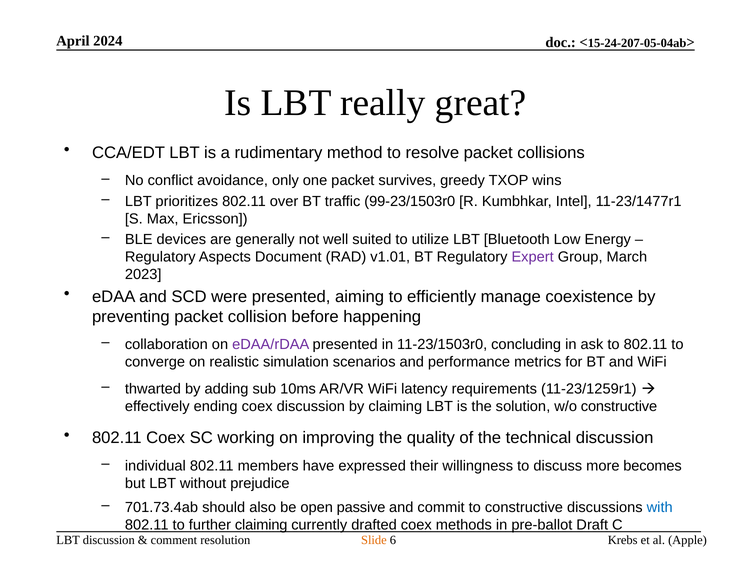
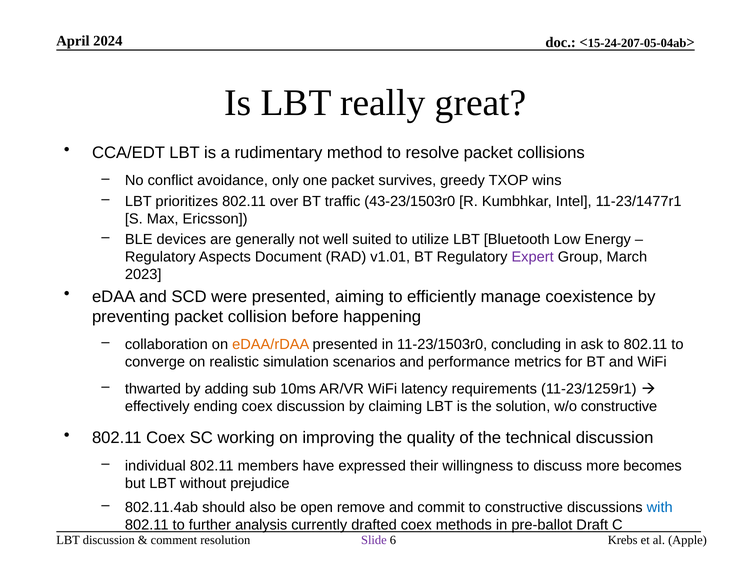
99-23/1503r0: 99-23/1503r0 -> 43-23/1503r0
eDAA/rDAA colour: purple -> orange
701.73.4ab: 701.73.4ab -> 802.11.4ab
passive: passive -> remove
further claiming: claiming -> analysis
Slide colour: orange -> purple
